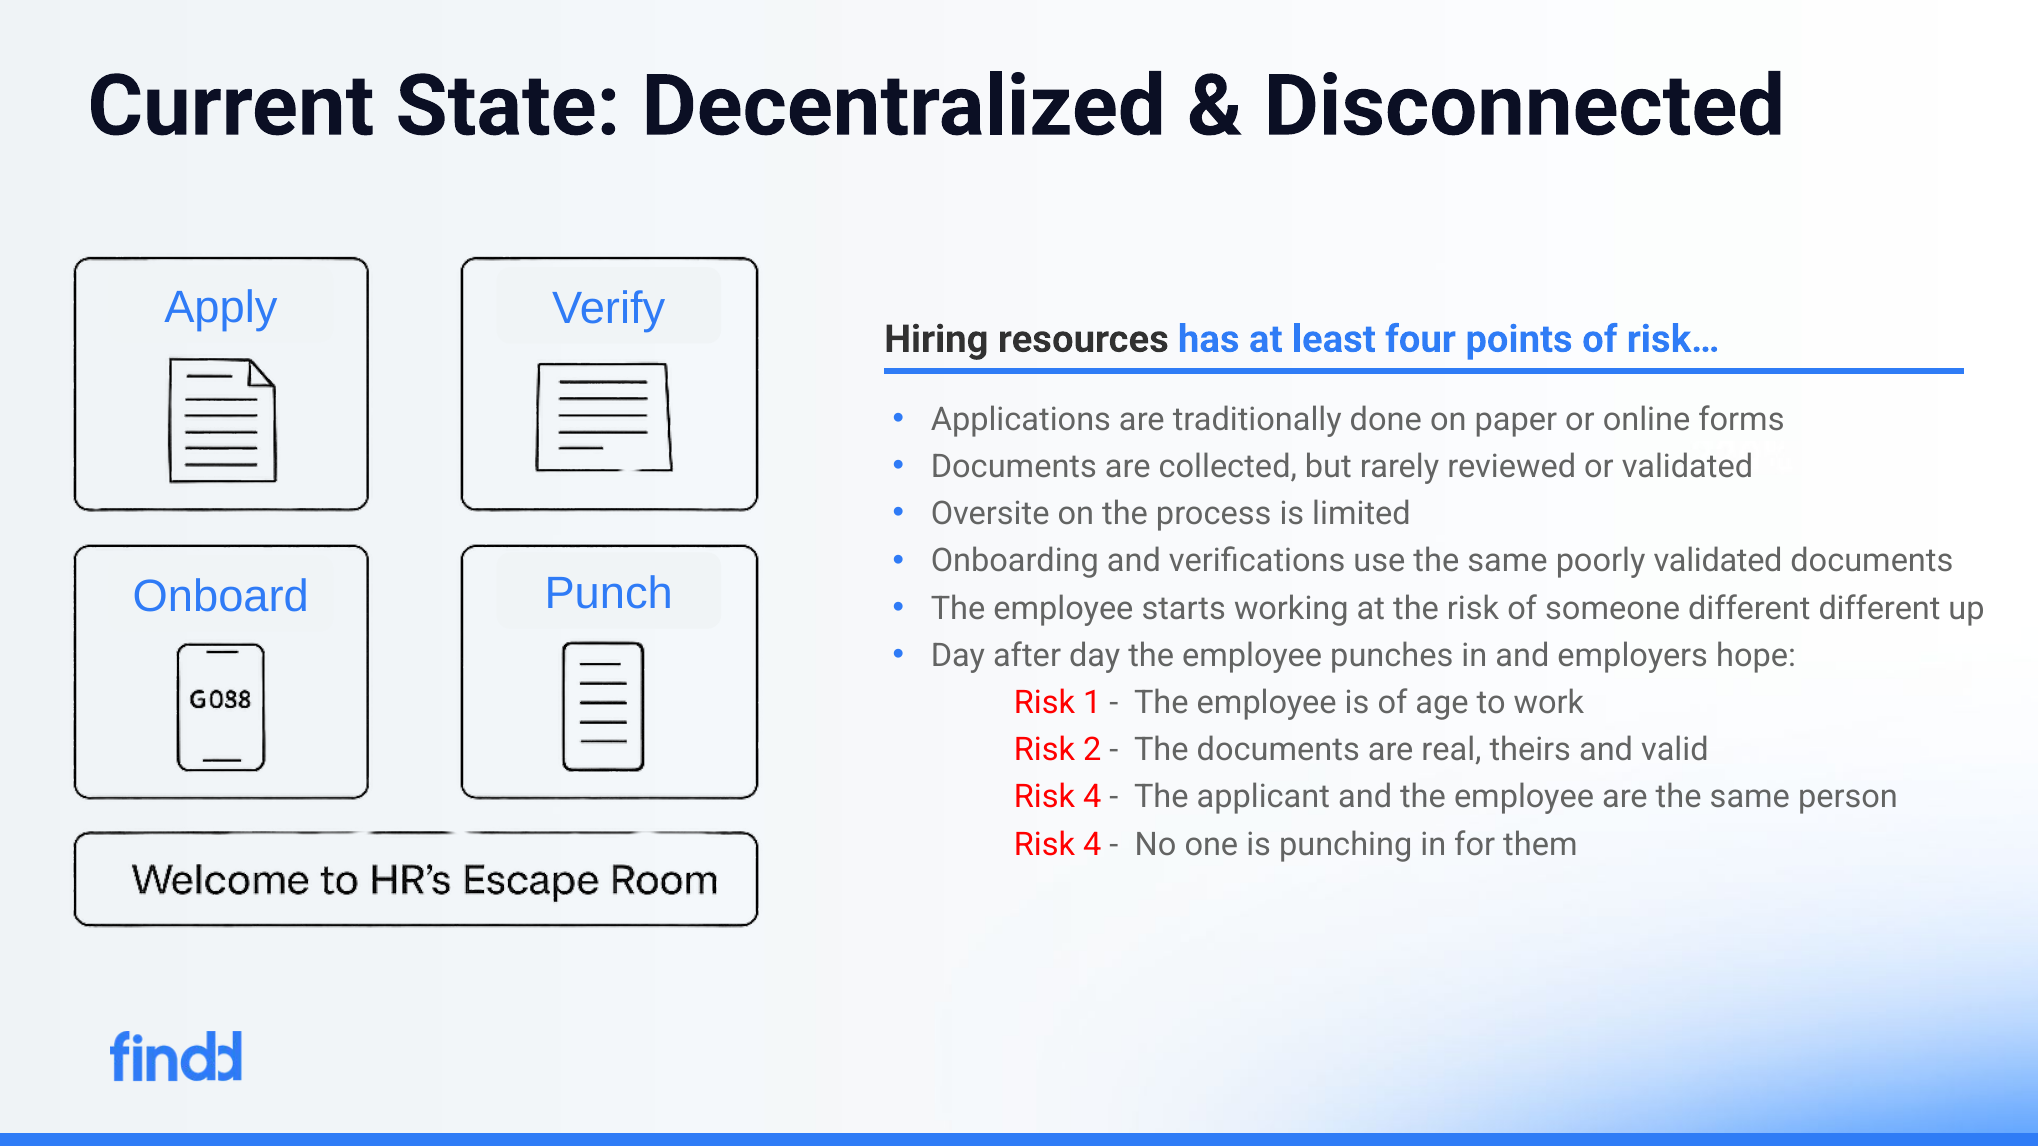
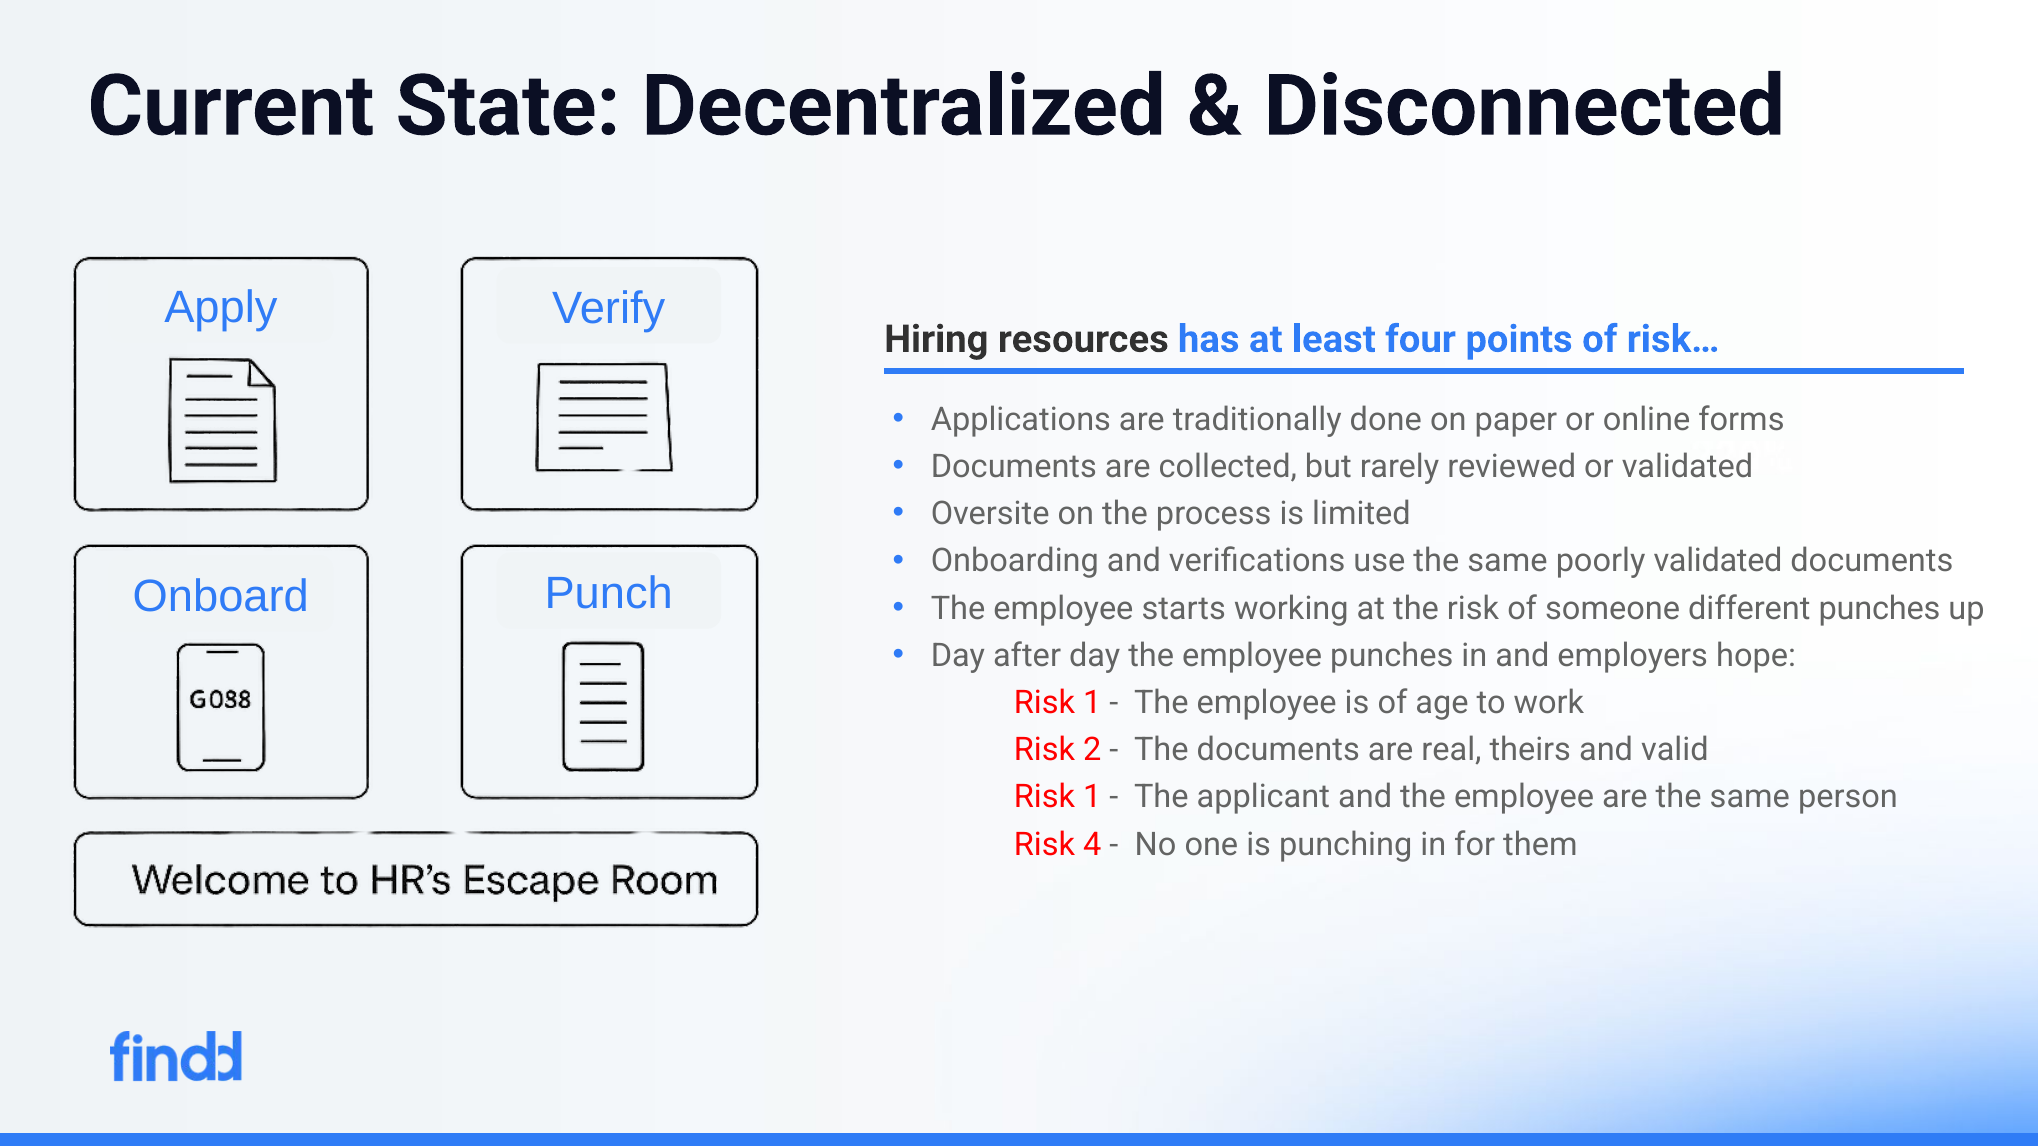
different different: different -> punches
4 at (1092, 797): 4 -> 1
